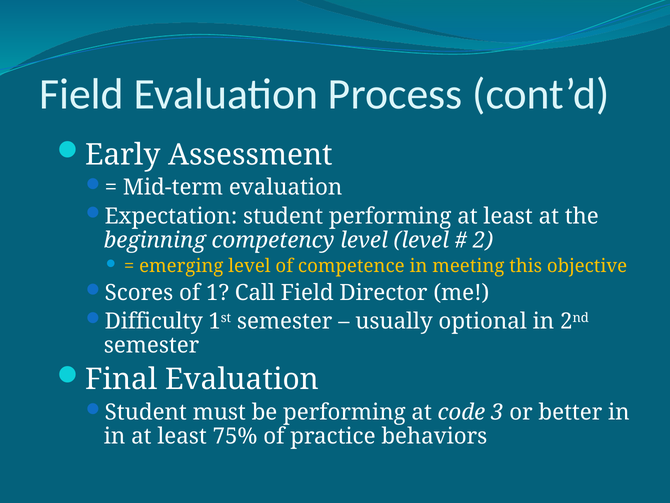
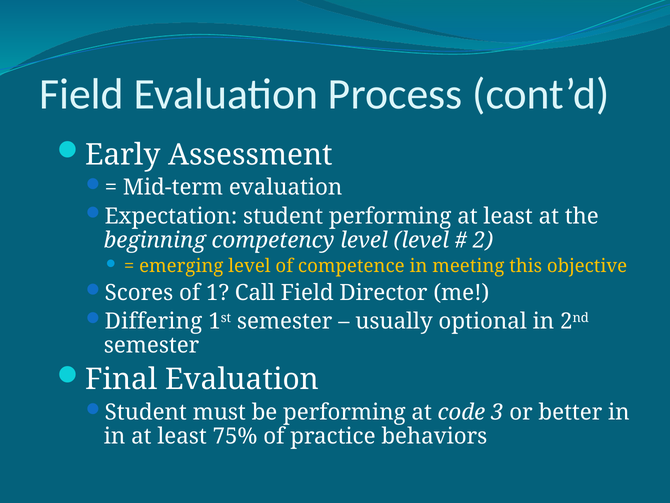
Difficulty: Difficulty -> Differing
